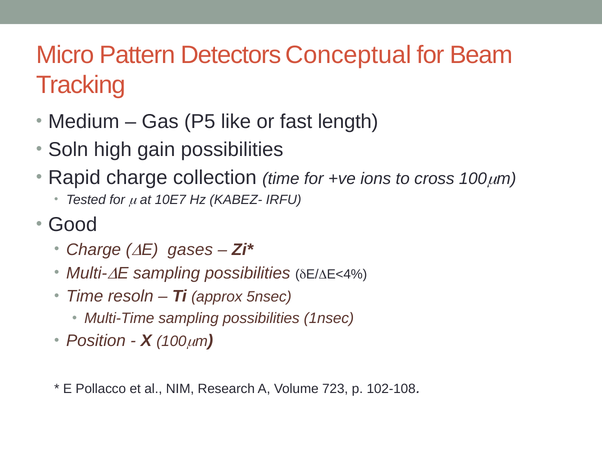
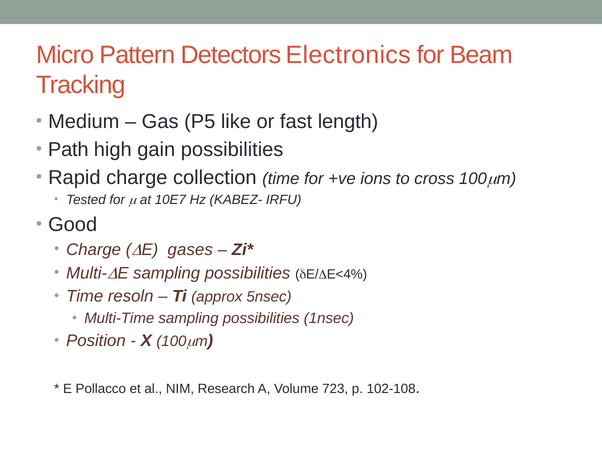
Conceptual: Conceptual -> Electronics
Soln: Soln -> Path
